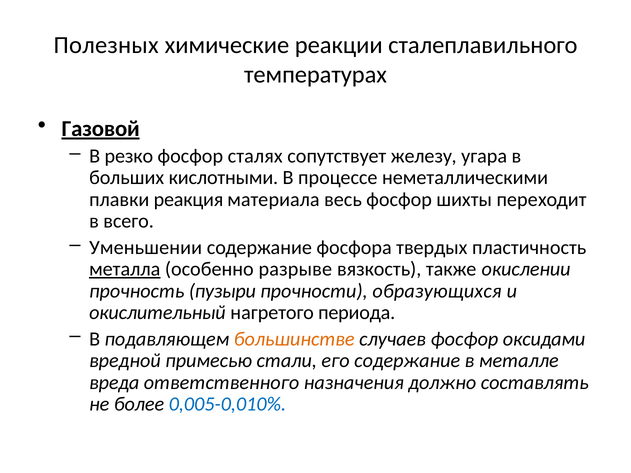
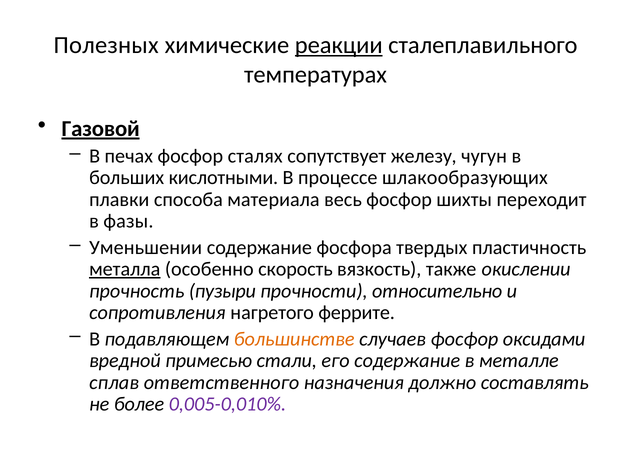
реакции underline: none -> present
резко: резко -> печах
угара: угара -> чугун
неметаллическими: неметаллическими -> шлакообразующих
реакция: реакция -> способа
всего: всего -> фазы
разрыве: разрыве -> скорость
образующихся: образующихся -> относительно
окислительный: окислительный -> сопротивления
периода: периода -> феррите
вреда: вреда -> сплав
0,005-0,010% colour: blue -> purple
